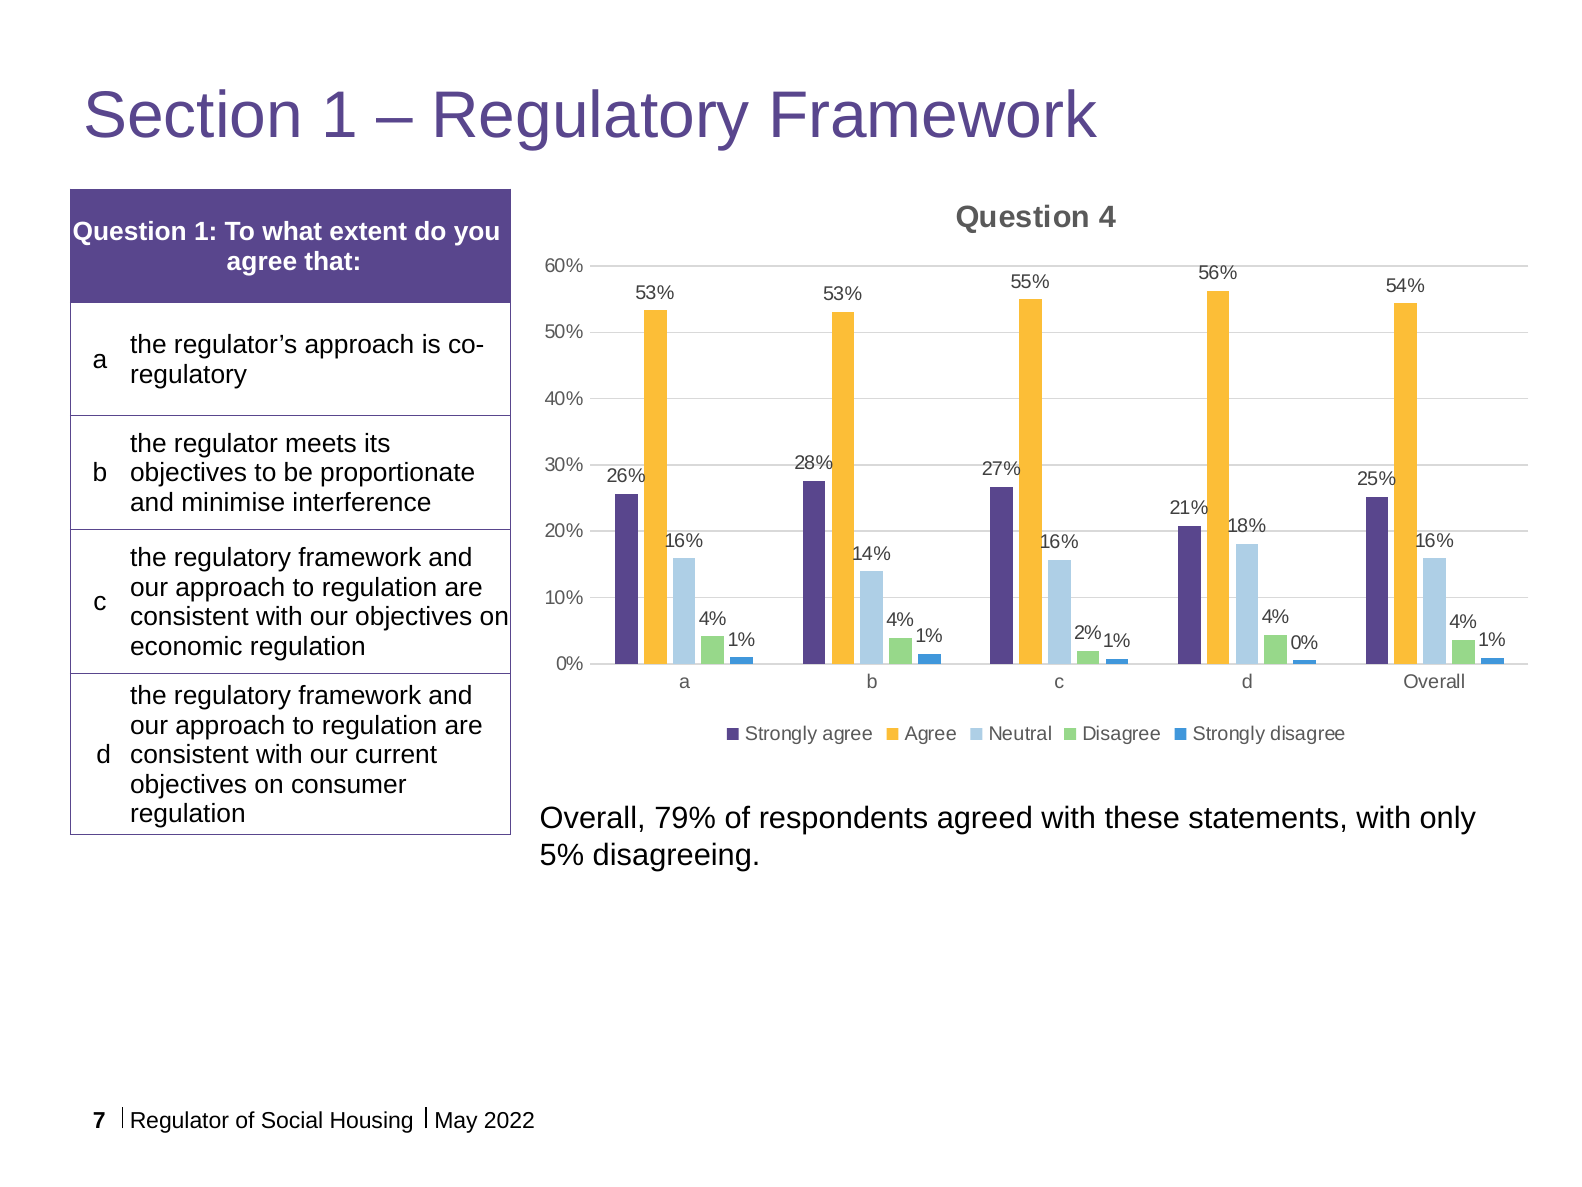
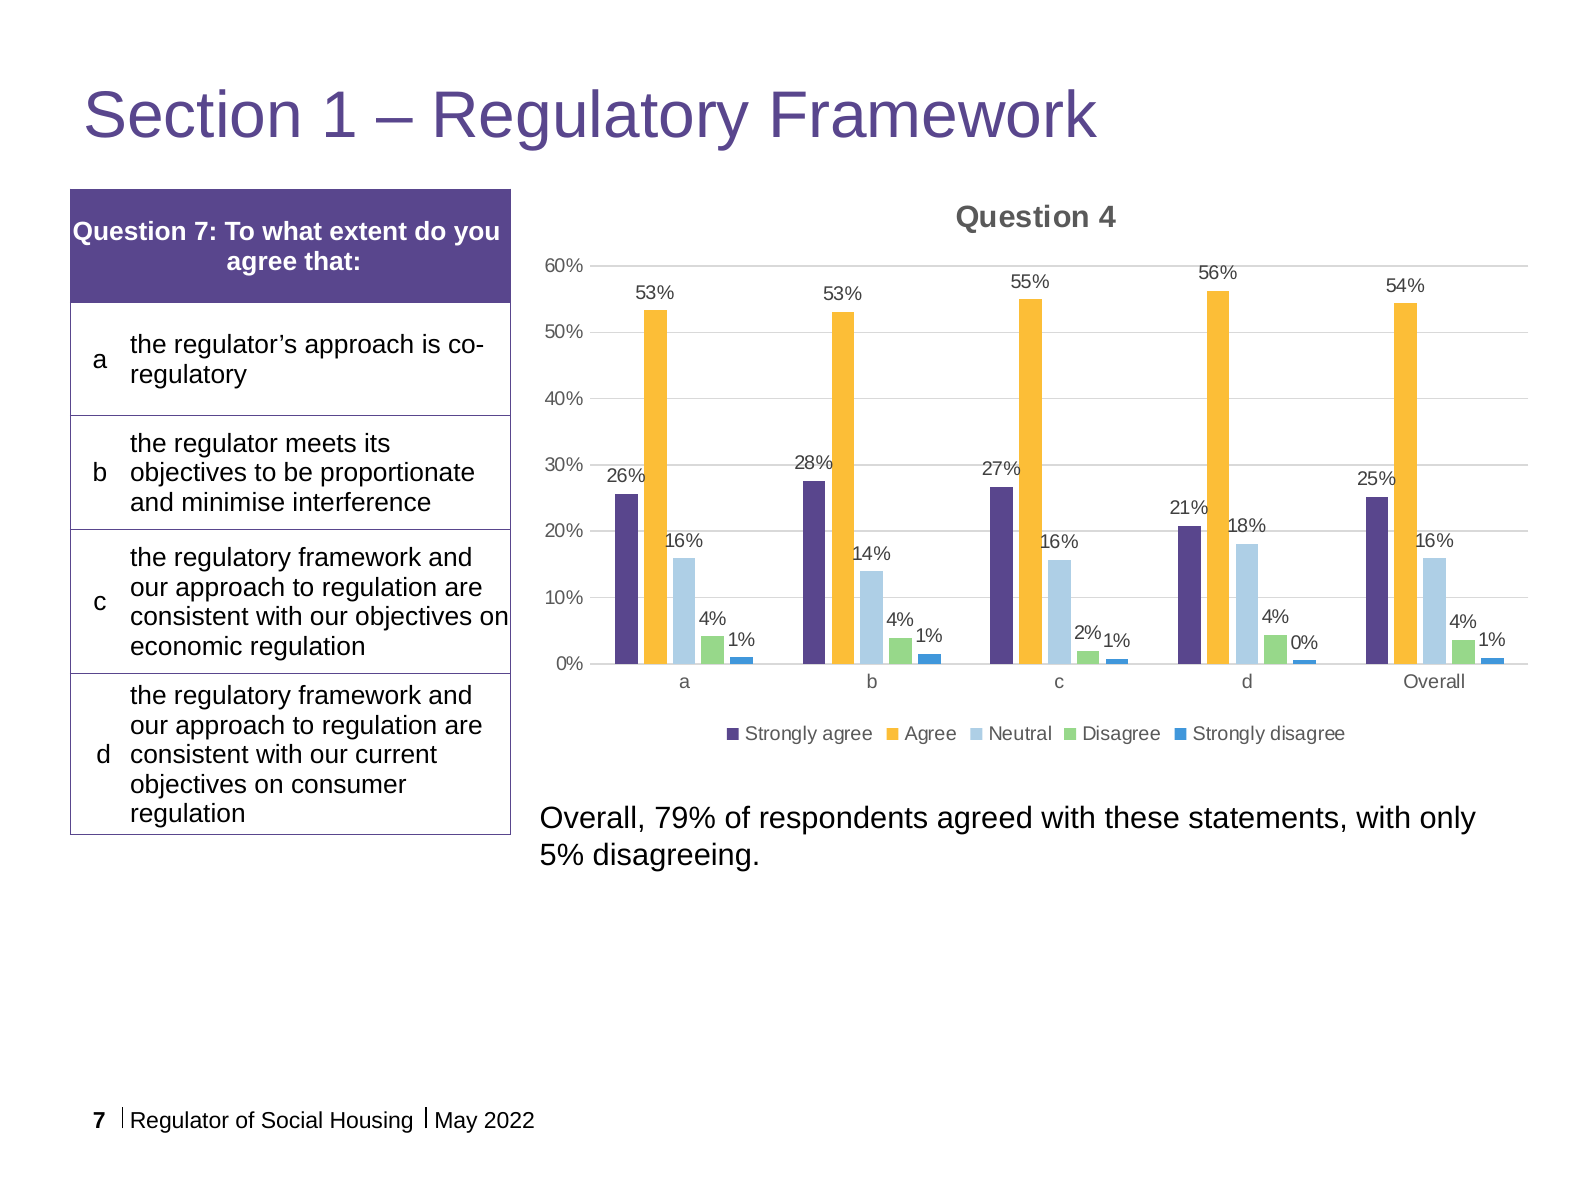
Question 1: 1 -> 7
